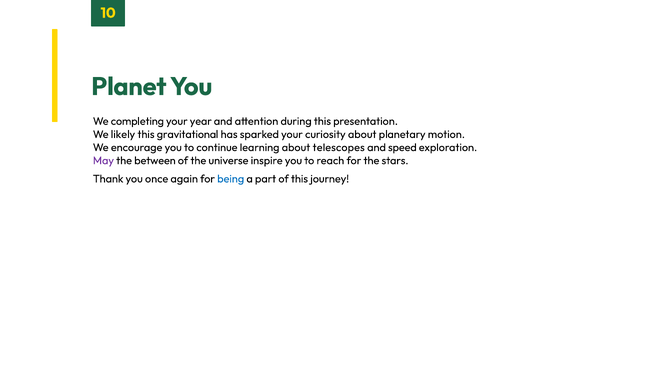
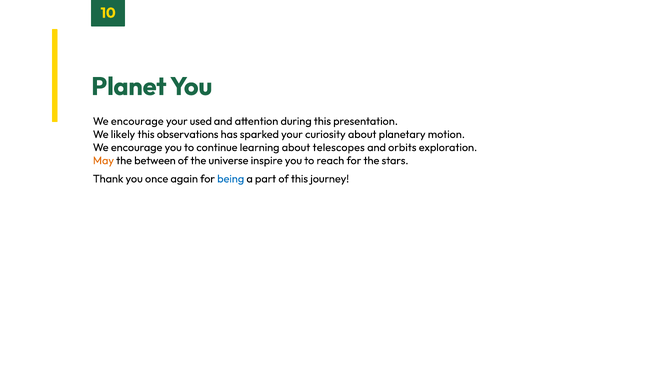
completing at (137, 121): completing -> encourage
year: year -> used
gravitational: gravitational -> observations
speed: speed -> orbits
May colour: purple -> orange
